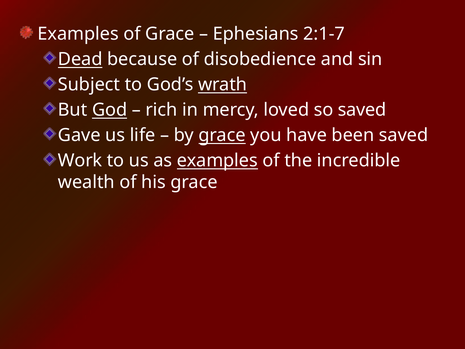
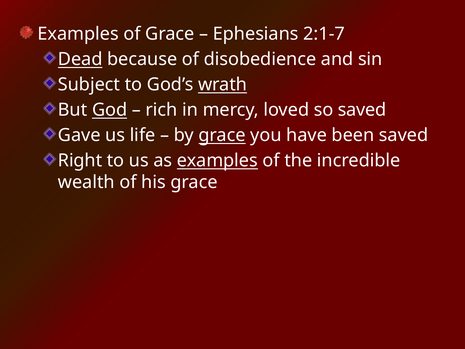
Work: Work -> Right
